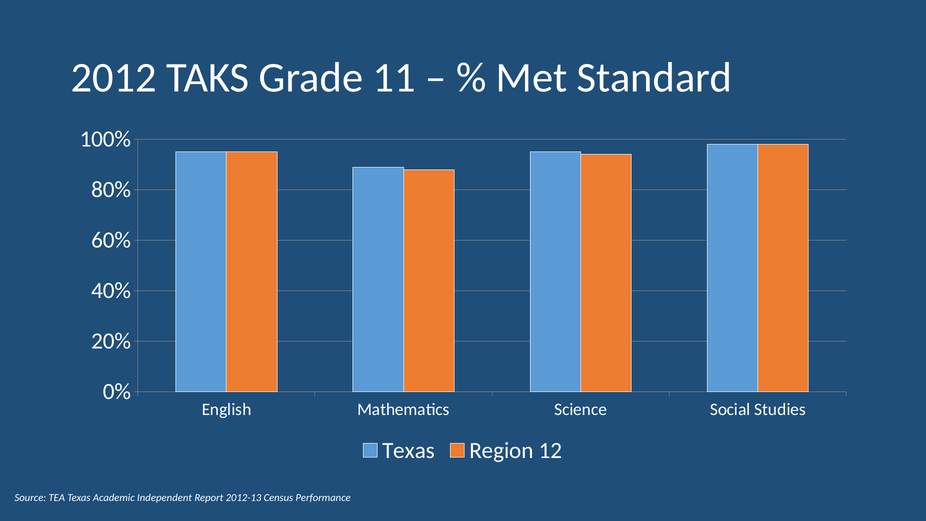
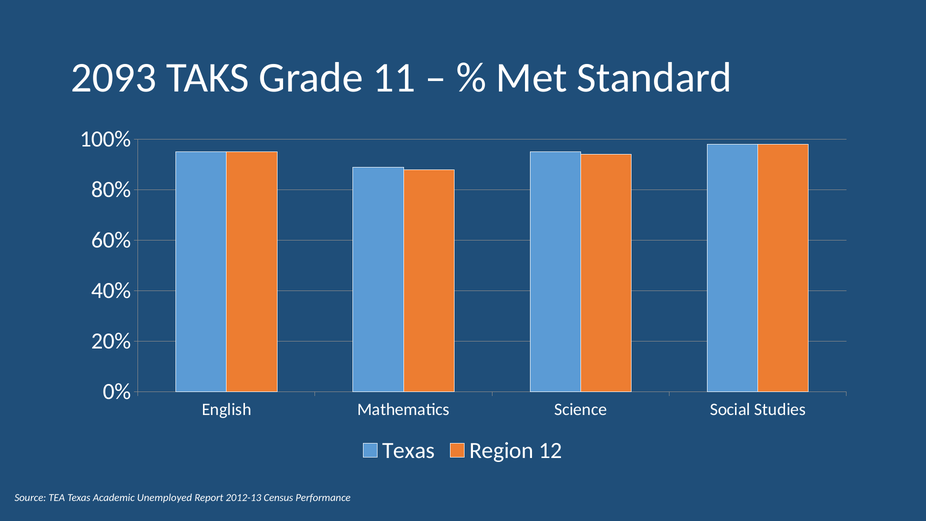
2012: 2012 -> 2093
Independent: Independent -> Unemployed
